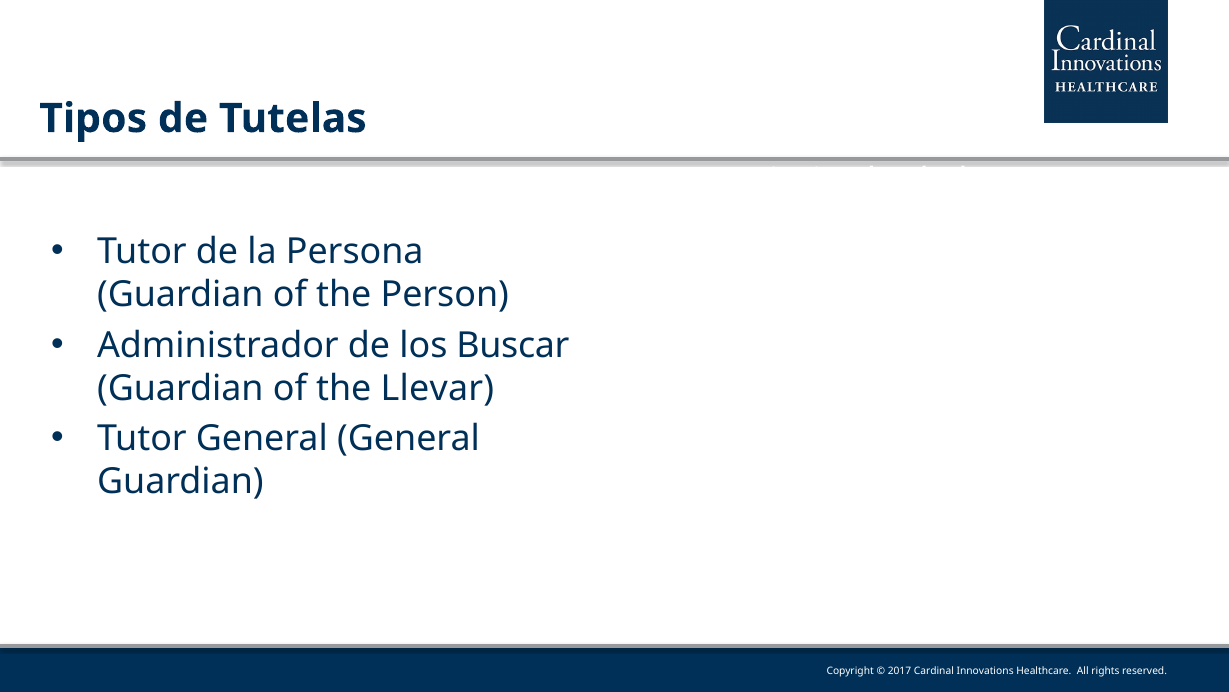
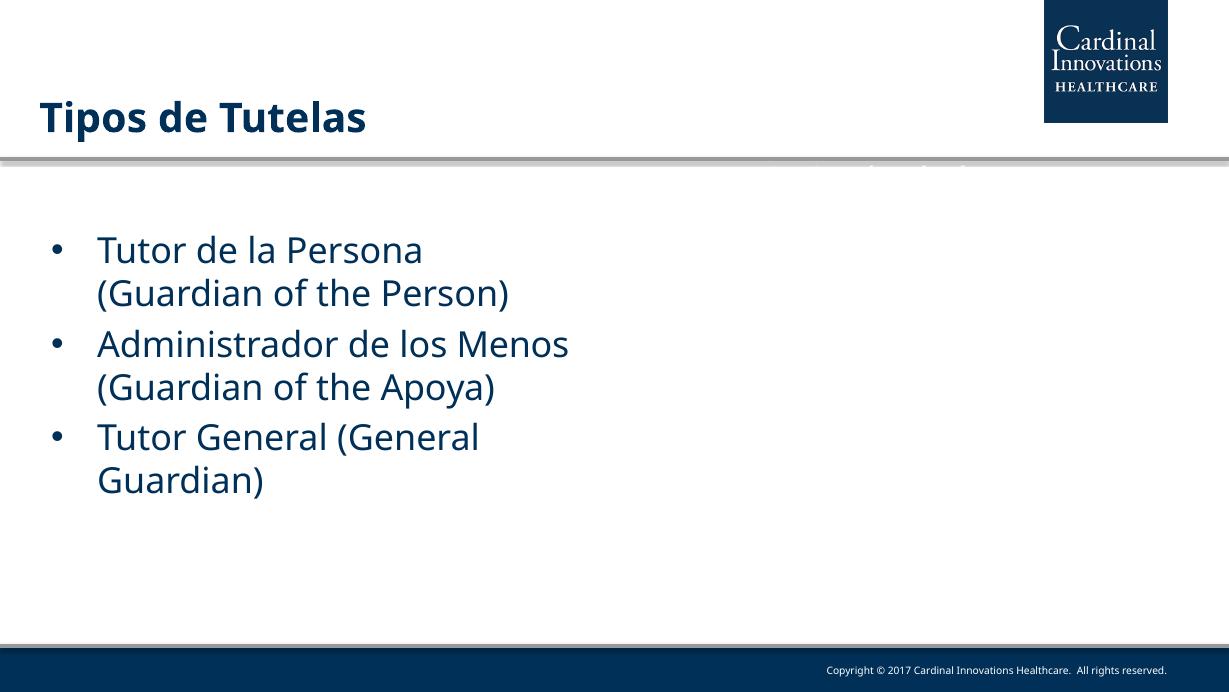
Buscar: Buscar -> Menos
Llevar: Llevar -> Apoya
